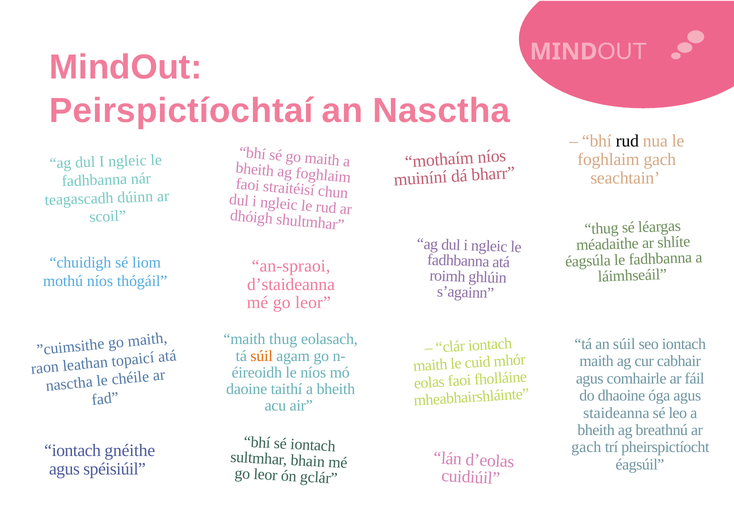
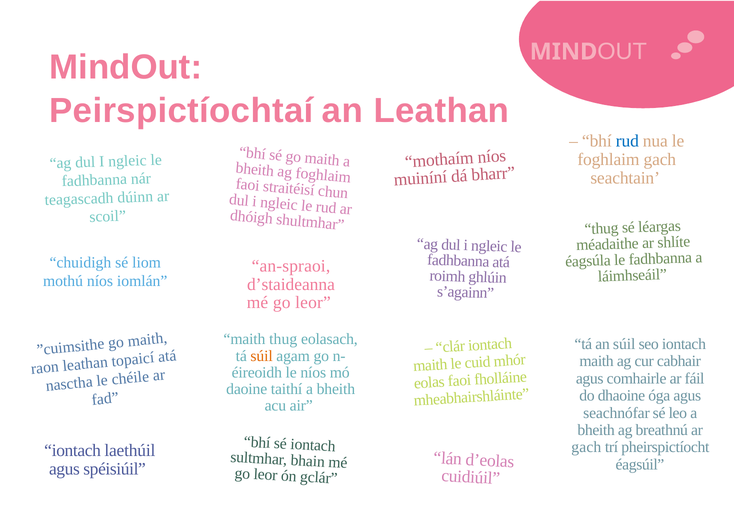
Nasctha at (441, 111): Nasctha -> Leathan
rud at (627, 141) colour: black -> blue
thógáil: thógáil -> iomlán
staideanna: staideanna -> seachnófar
gnéithe: gnéithe -> laethúil
